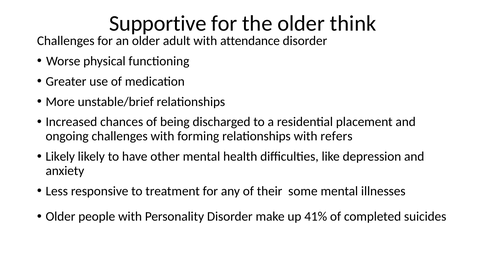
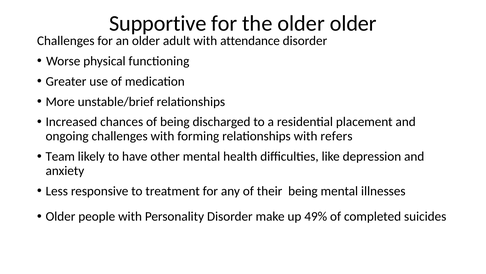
older think: think -> older
Likely at (60, 156): Likely -> Team
their some: some -> being
41%: 41% -> 49%
